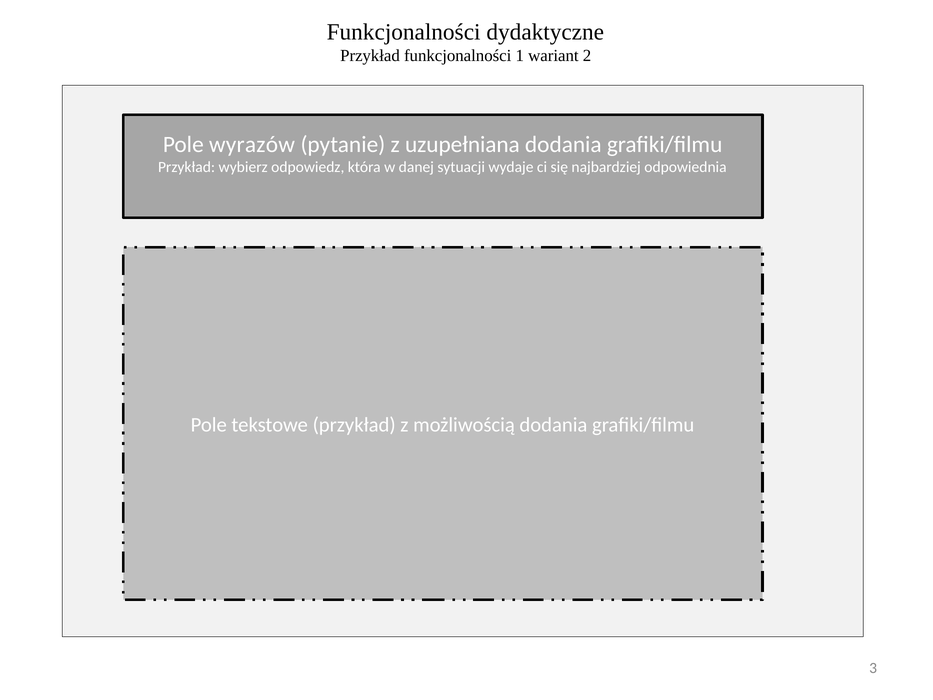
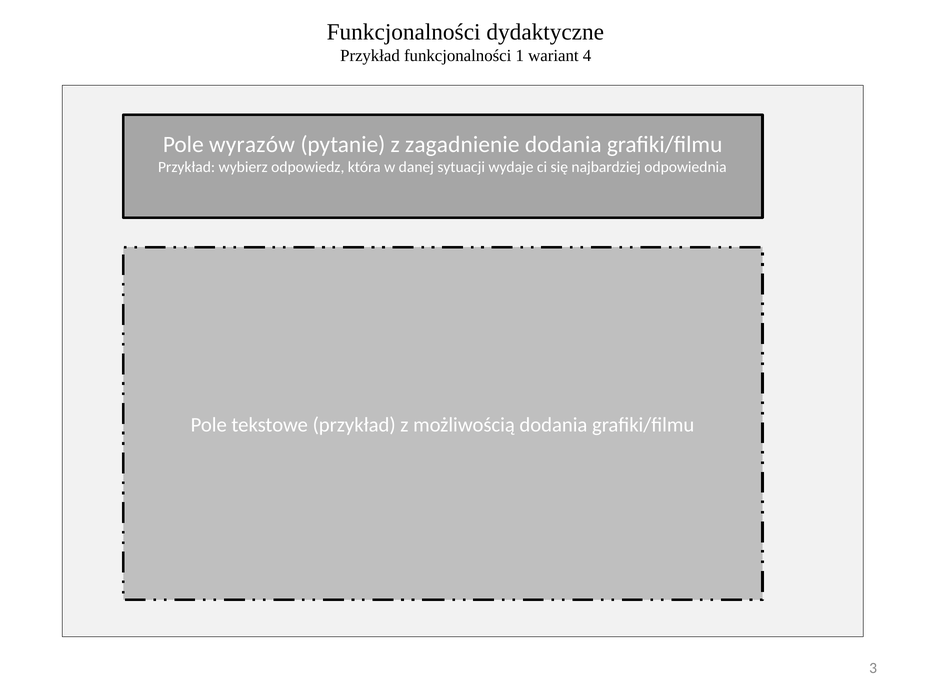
2: 2 -> 4
uzupełniana: uzupełniana -> zagadnienie
